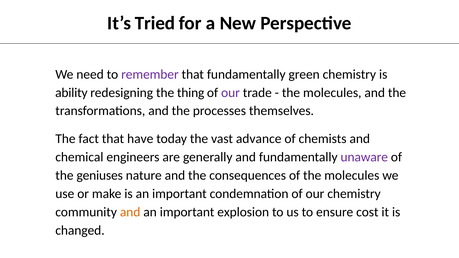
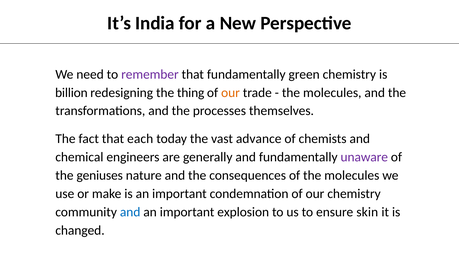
Tried: Tried -> India
ability: ability -> billion
our at (230, 93) colour: purple -> orange
have: have -> each
and at (130, 212) colour: orange -> blue
cost: cost -> skin
